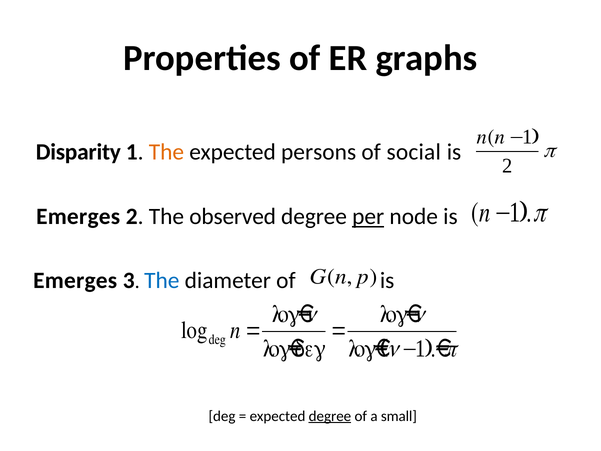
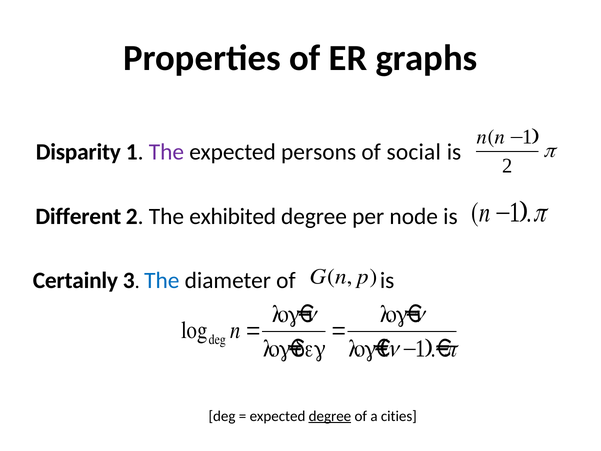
The at (166, 152) colour: orange -> purple
Emerges at (78, 217): Emerges -> Different
observed: observed -> exhibited
per underline: present -> none
Emerges at (75, 280): Emerges -> Certainly
small: small -> cities
